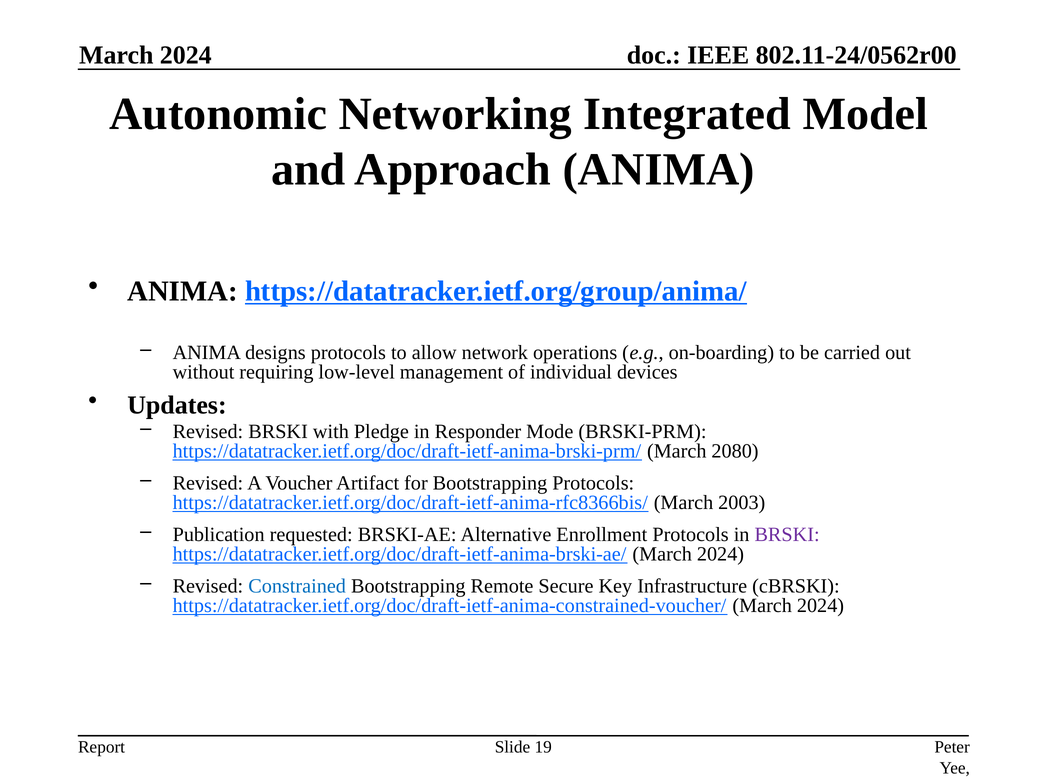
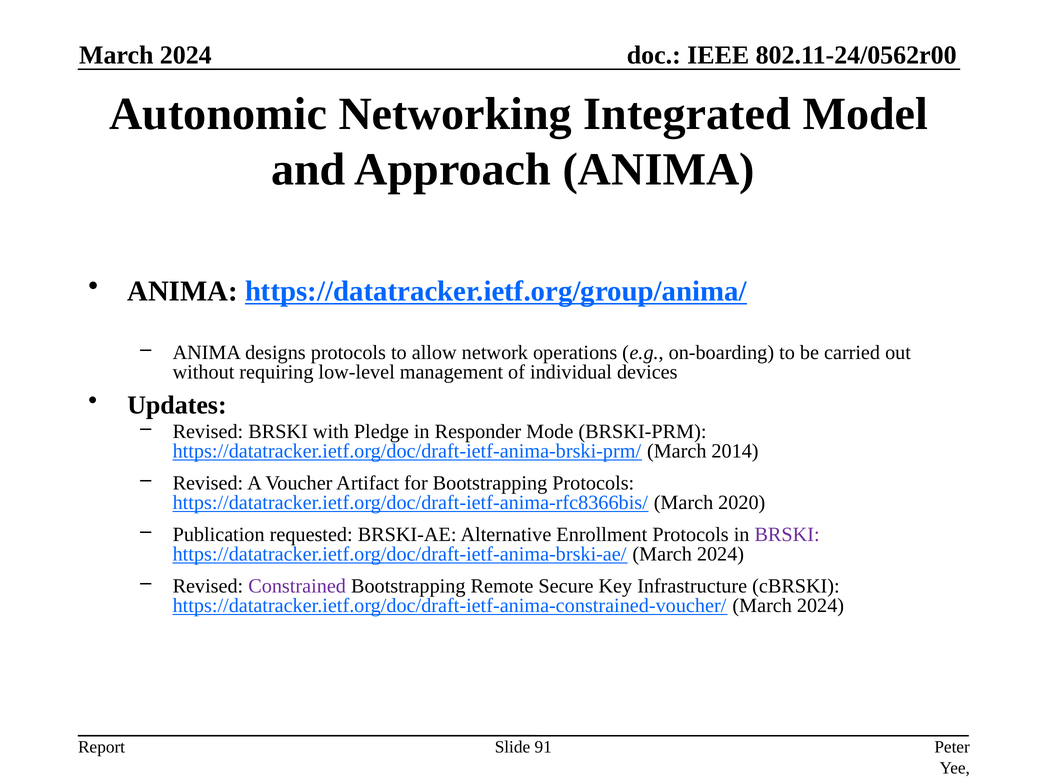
2080: 2080 -> 2014
2003: 2003 -> 2020
Constrained colour: blue -> purple
19: 19 -> 91
